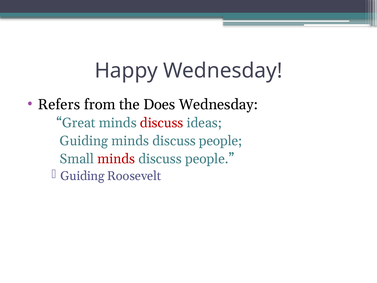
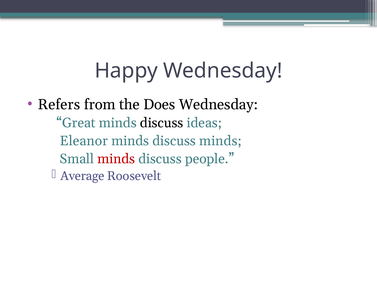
discuss at (162, 123) colour: red -> black
Guiding at (84, 141): Guiding -> Eleanor
people at (221, 141): people -> minds
Guiding at (82, 176): Guiding -> Average
